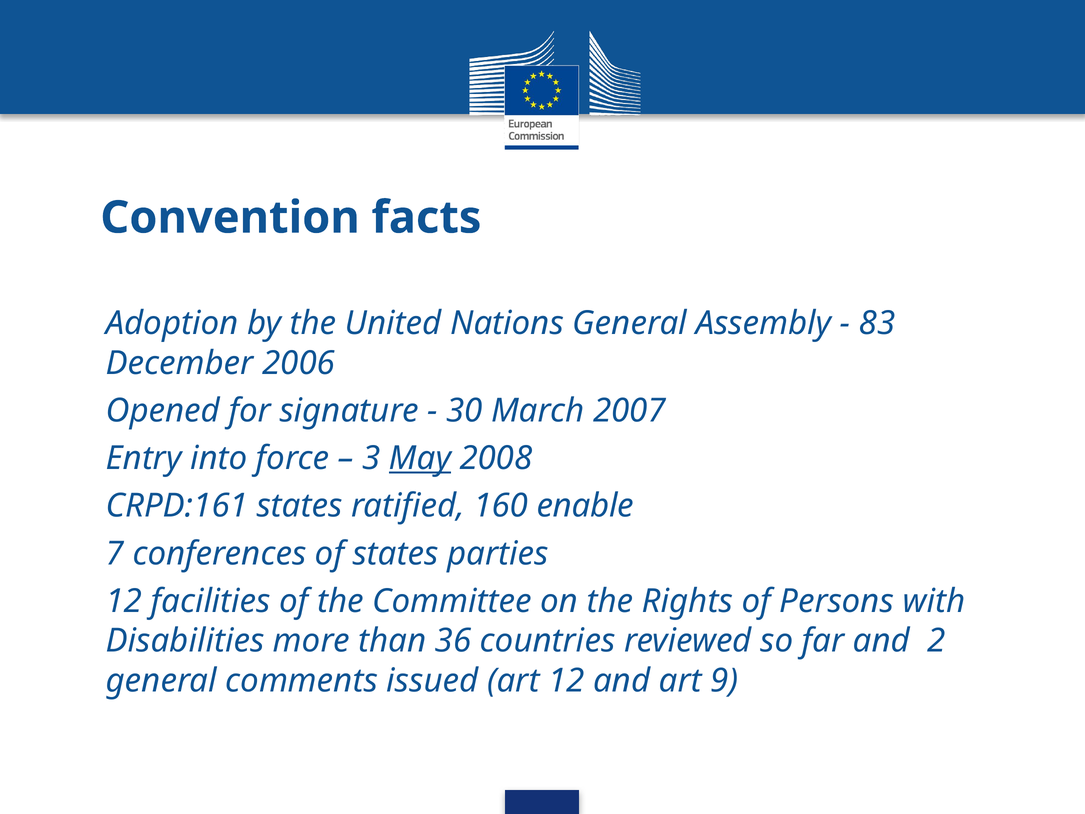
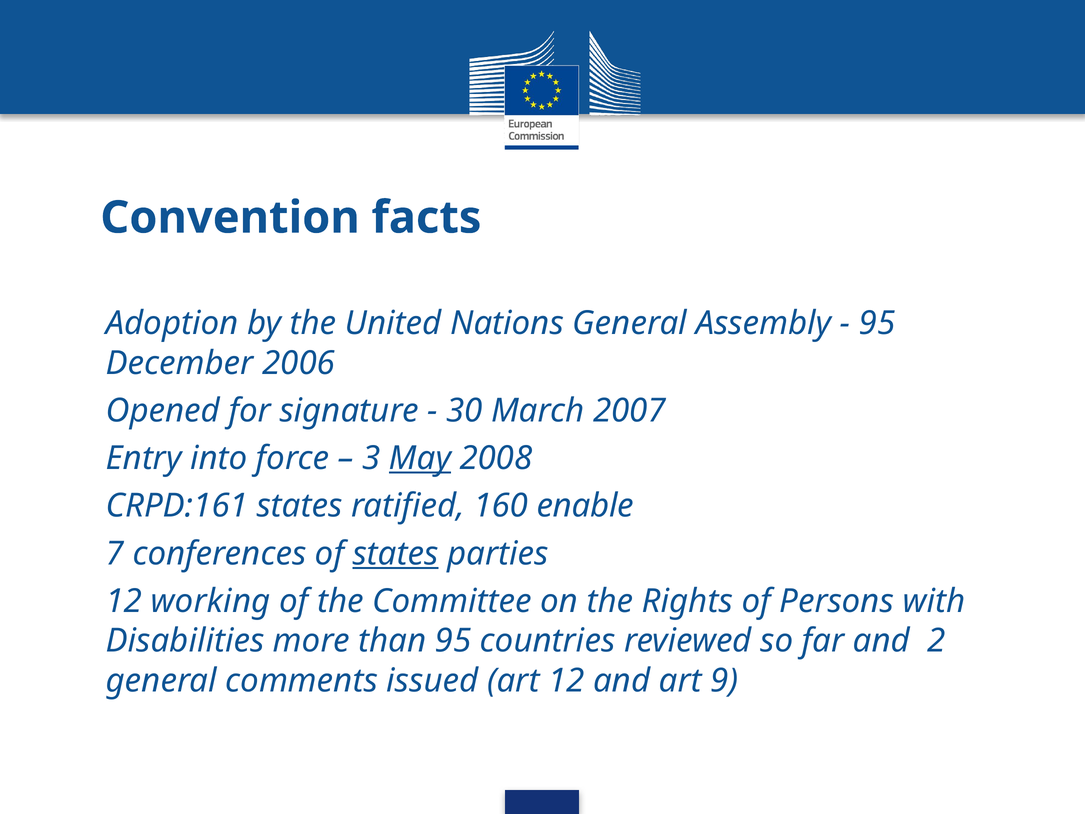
83 at (877, 323): 83 -> 95
states at (396, 553) underline: none -> present
facilities: facilities -> working
than 36: 36 -> 95
